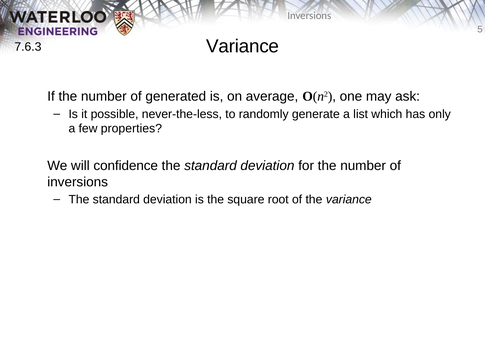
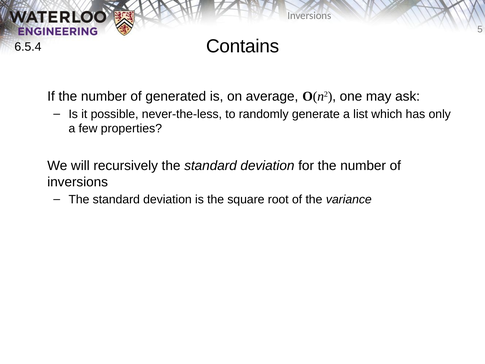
Variance at (243, 46): Variance -> Contains
7.6.3: 7.6.3 -> 6.5.4
confidence: confidence -> recursively
